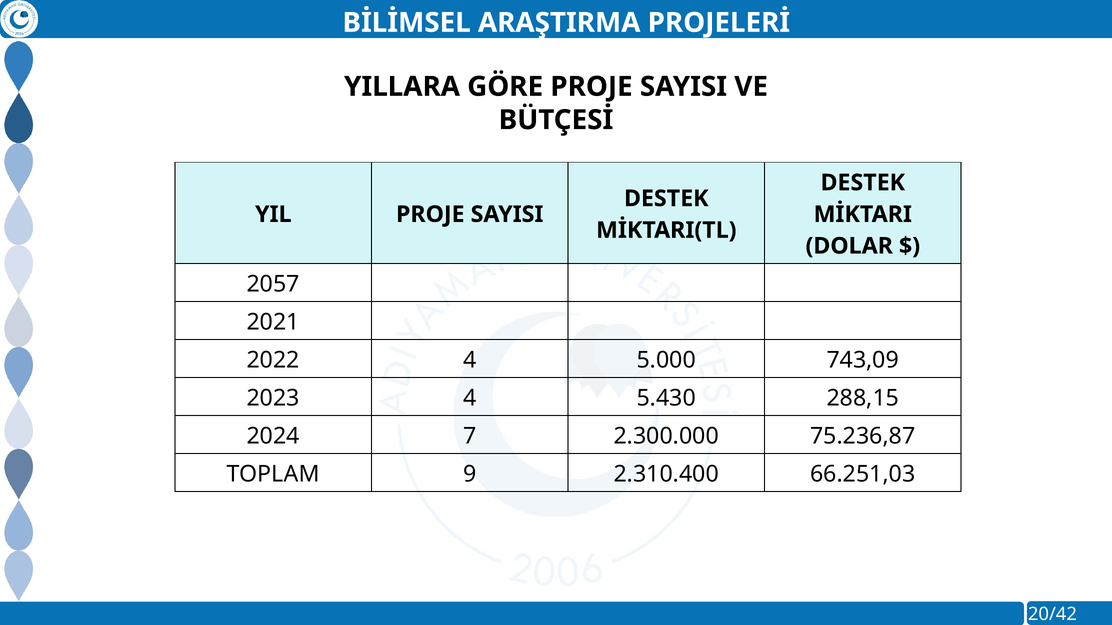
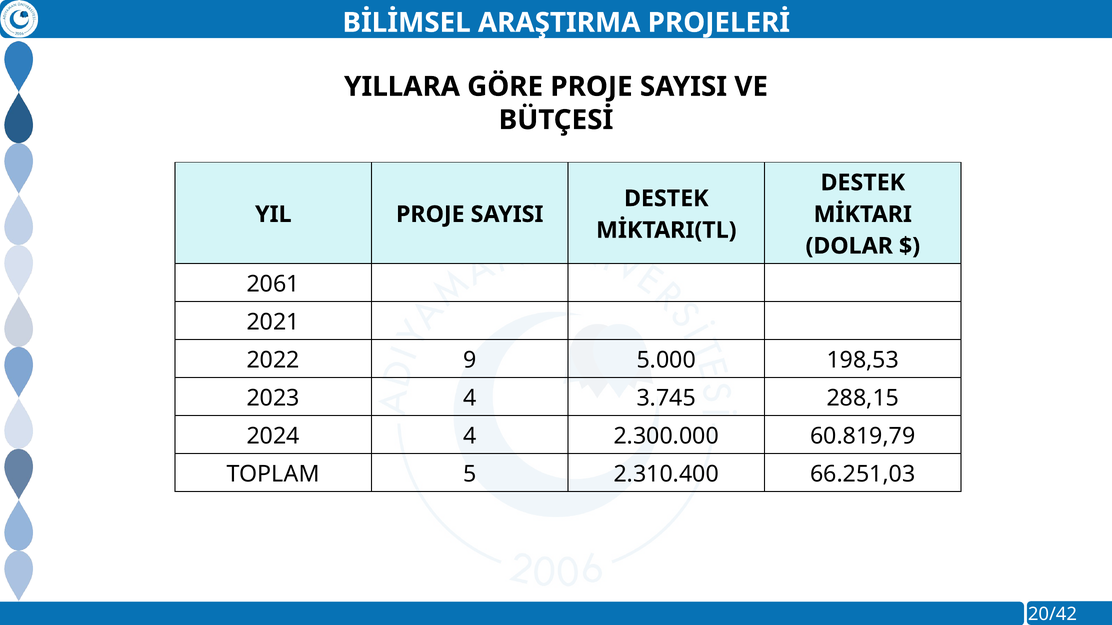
2057: 2057 -> 2061
4 at (470, 360): 4 -> 9
743,09: 743,09 -> 198,53
5.430: 5.430 -> 3.745
7 at (470, 436): 7 -> 4
75.236,87: 75.236,87 -> 60.819,79
9: 9 -> 5
